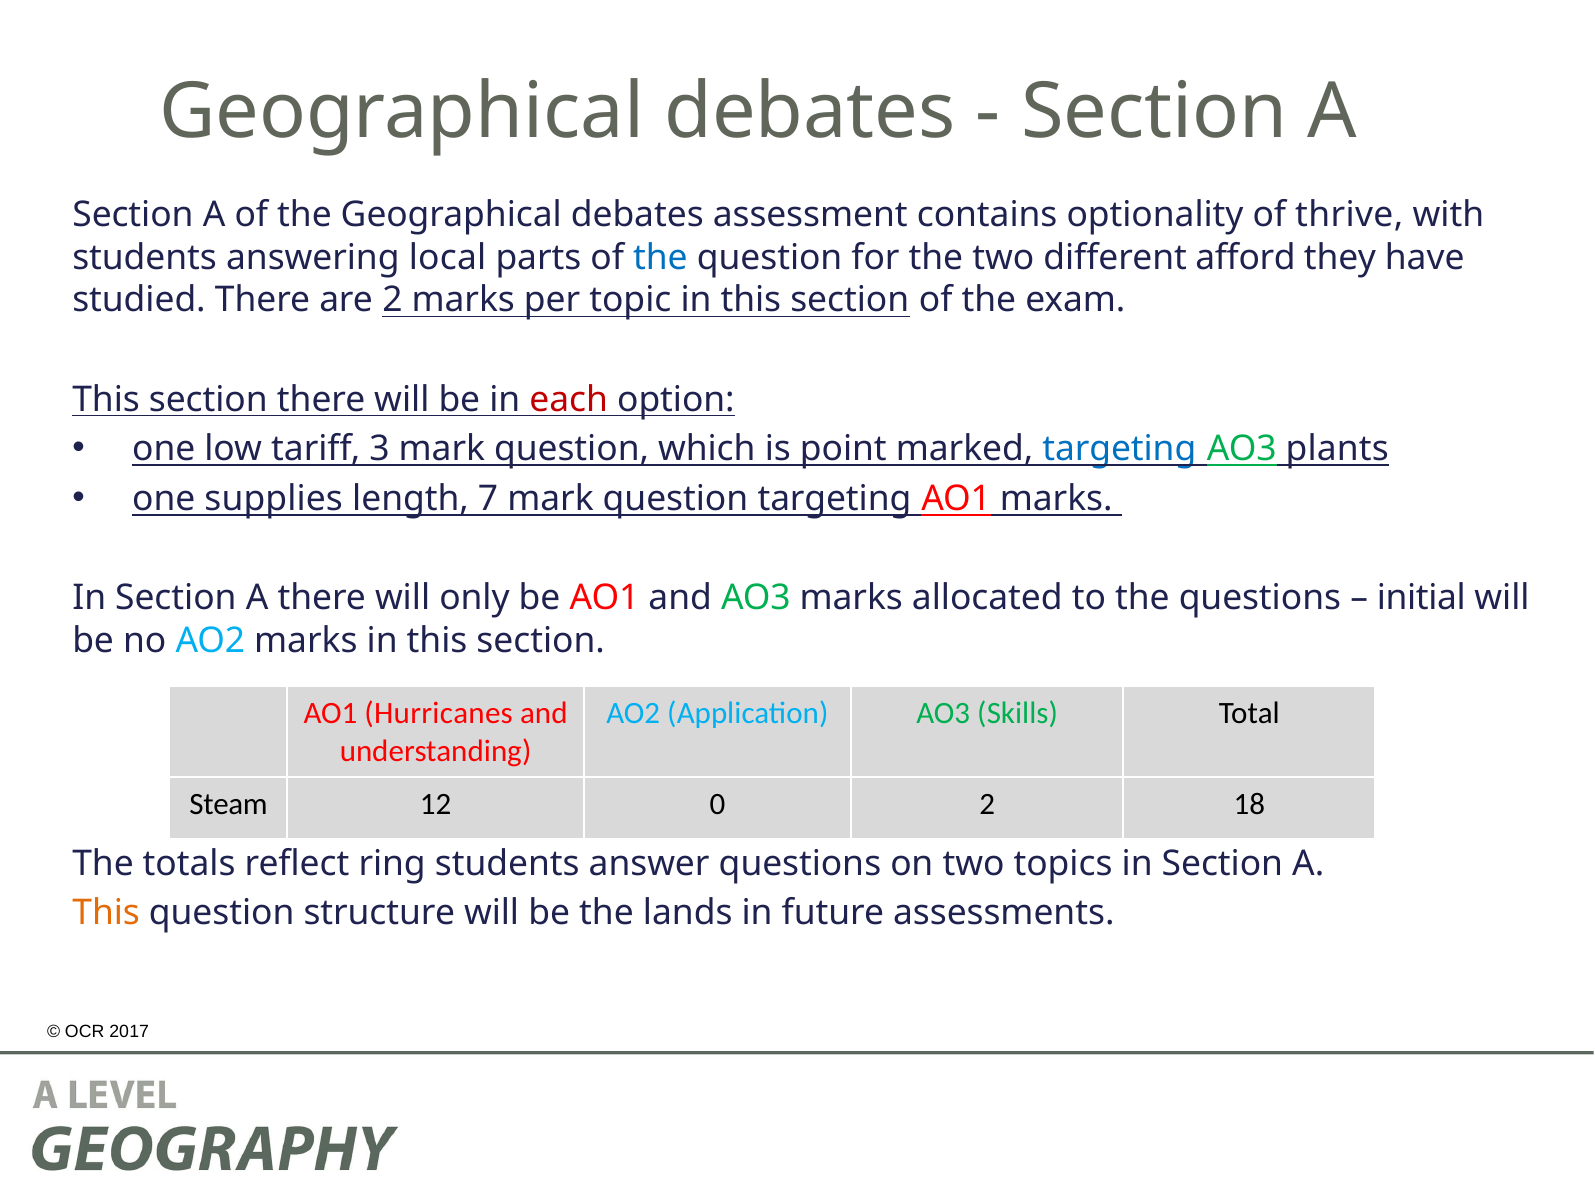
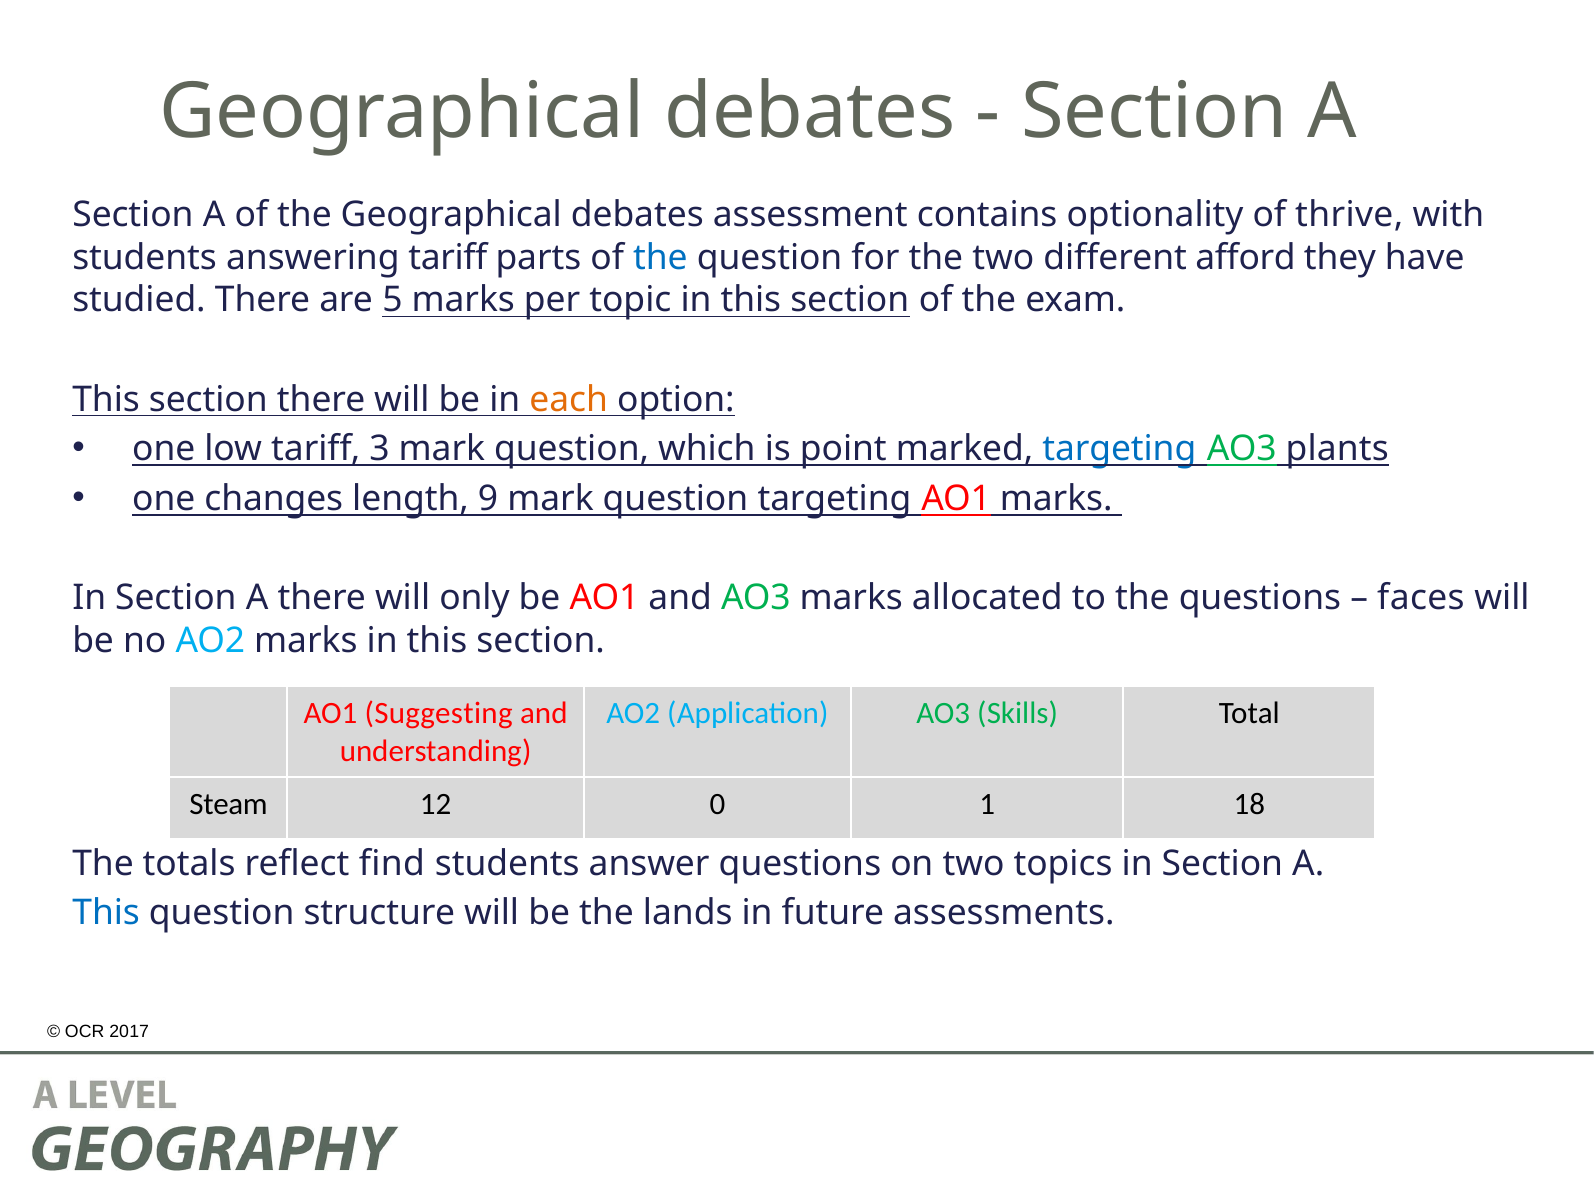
answering local: local -> tariff
are 2: 2 -> 5
each colour: red -> orange
supplies: supplies -> changes
7: 7 -> 9
initial: initial -> faces
Hurricanes: Hurricanes -> Suggesting
0 2: 2 -> 1
ring: ring -> find
This at (106, 913) colour: orange -> blue
